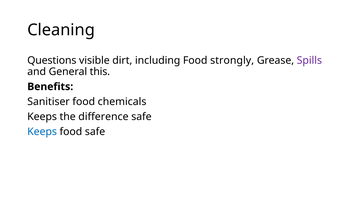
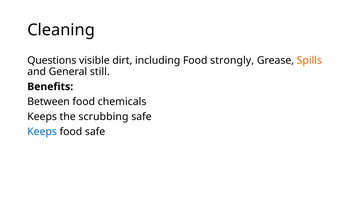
Spills colour: purple -> orange
this: this -> still
Sanitiser: Sanitiser -> Between
difference: difference -> scrubbing
